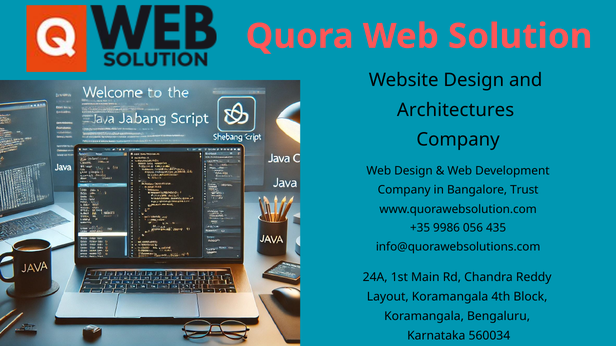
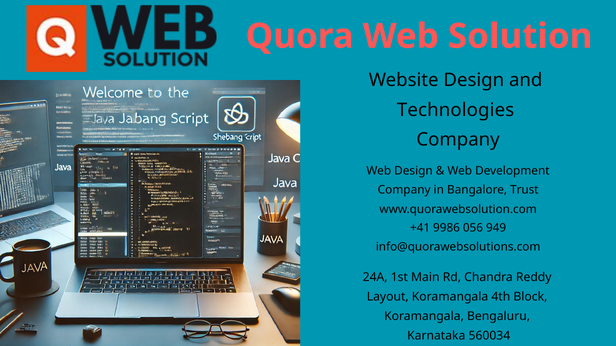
Architectures: Architectures -> Technologies
+35: +35 -> +41
435: 435 -> 949
